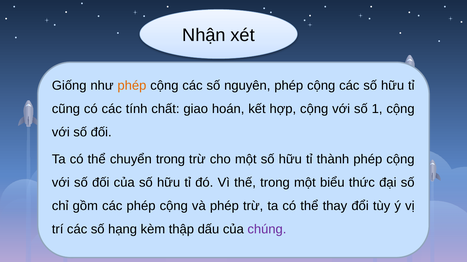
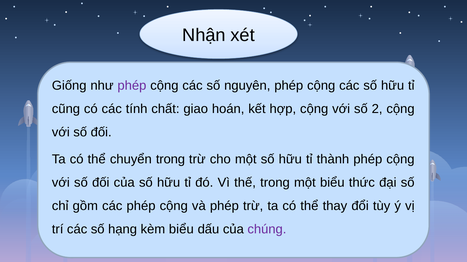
phép at (132, 86) colour: orange -> purple
1: 1 -> 2
kèm thập: thập -> biểu
